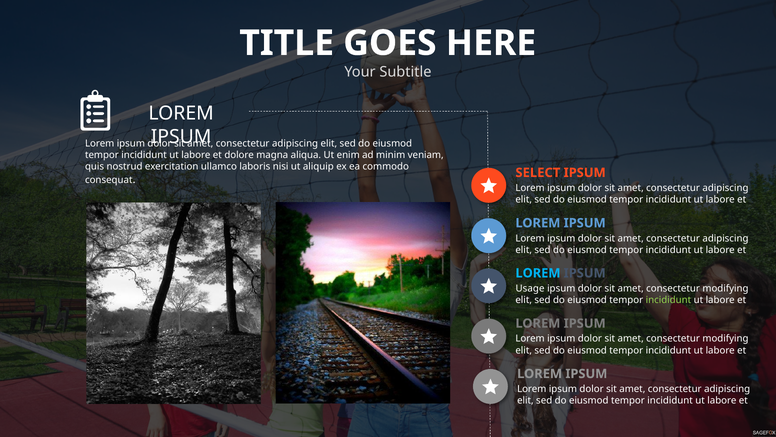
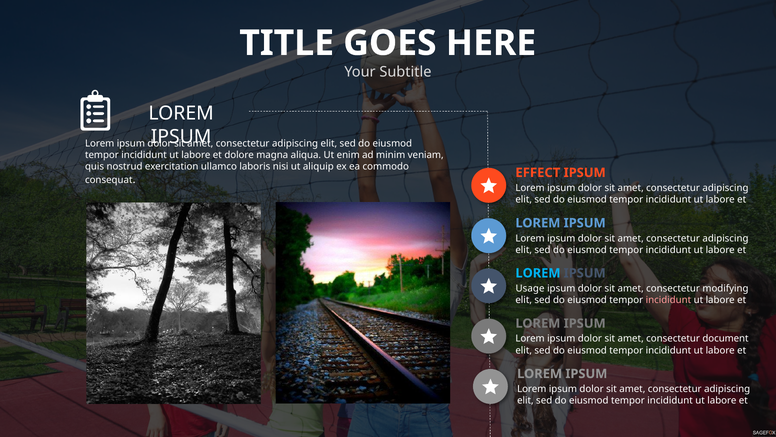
SELECT: SELECT -> EFFECT
incididunt at (668, 300) colour: light green -> pink
modifying at (725, 338): modifying -> document
